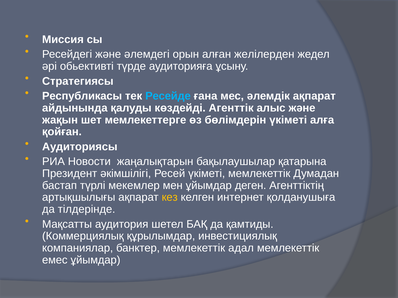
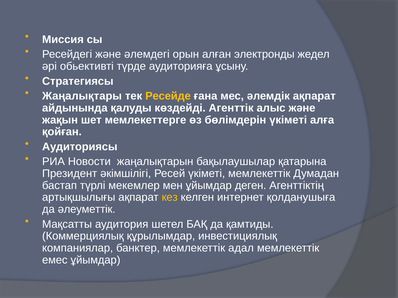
желілерден: желілерден -> электронды
Республикасы: Республикасы -> Жаңалықтары
Ресейде colour: light blue -> yellow
тілдерінде: тілдерінде -> әлеуметтік
